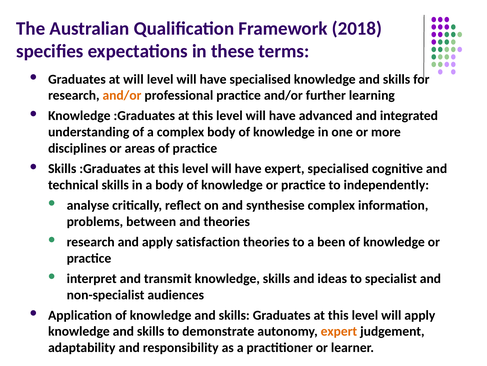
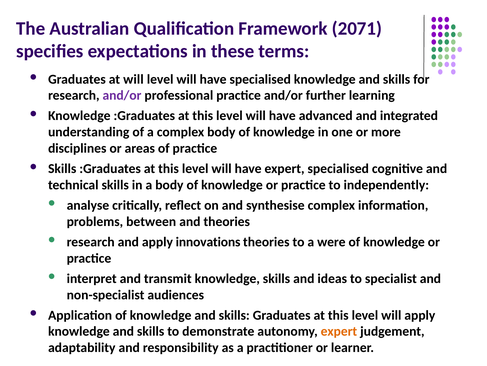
2018: 2018 -> 2071
and/or at (122, 95) colour: orange -> purple
satisfaction: satisfaction -> innovations
been: been -> were
